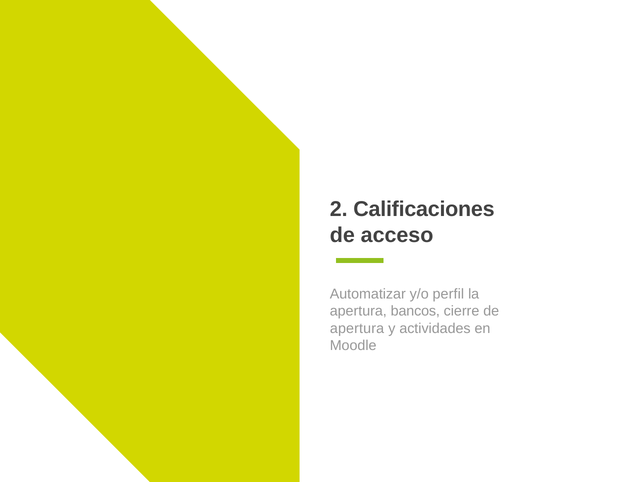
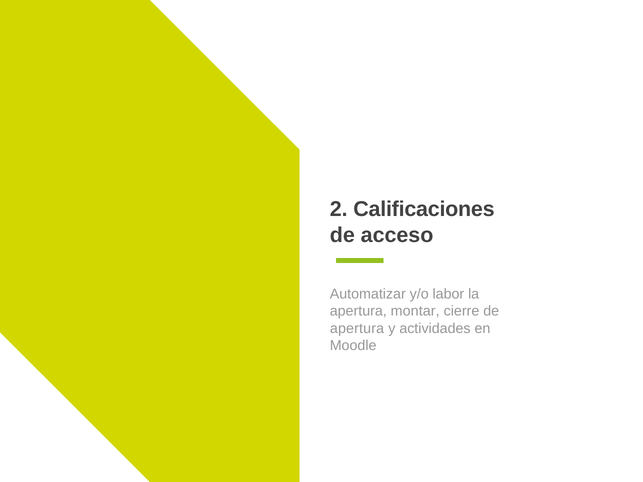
perfil: perfil -> labor
bancos: bancos -> montar
